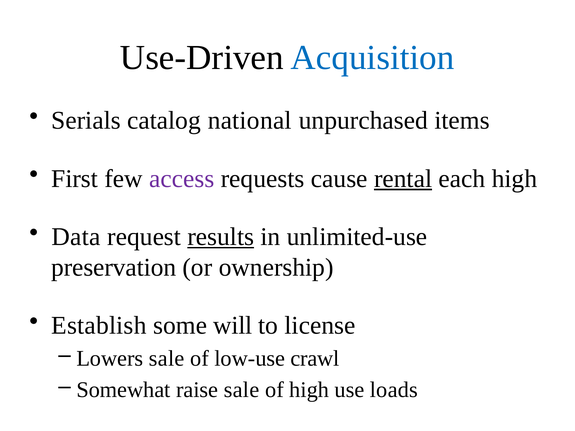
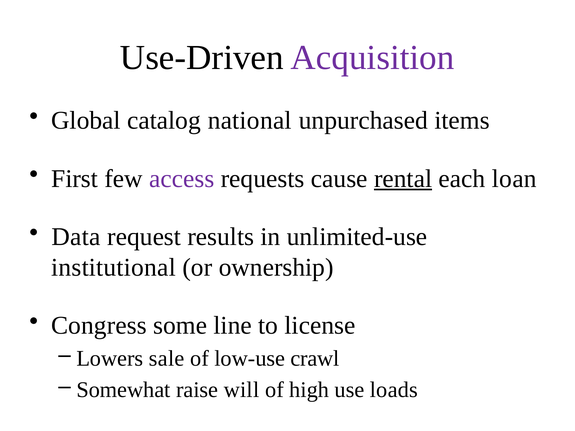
Acquisition colour: blue -> purple
Serials: Serials -> Global
each high: high -> loan
results underline: present -> none
preservation: preservation -> institutional
Establish: Establish -> Congress
will: will -> line
raise sale: sale -> will
